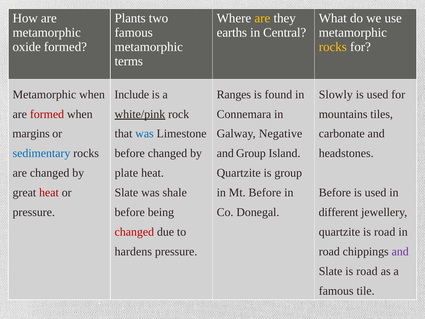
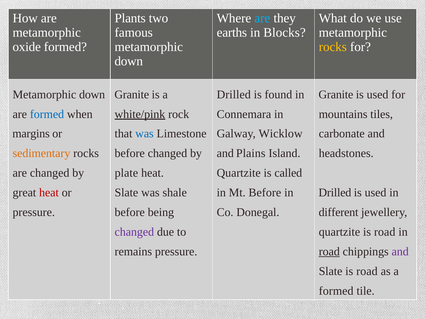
are at (262, 18) colour: yellow -> light blue
Central: Central -> Blocks
terms at (129, 61): terms -> down
when at (92, 94): when -> down
Include at (132, 94): Include -> Granite
Ranges at (234, 94): Ranges -> Drilled
Slowly at (336, 94): Slowly -> Granite
formed at (47, 114) colour: red -> blue
Negative: Negative -> Wicklow
sedimentary colour: blue -> orange
and Group: Group -> Plains
is group: group -> called
Before at (335, 193): Before -> Drilled
changed at (134, 232) colour: red -> purple
hardens: hardens -> remains
road at (329, 252) underline: none -> present
famous at (336, 291): famous -> formed
